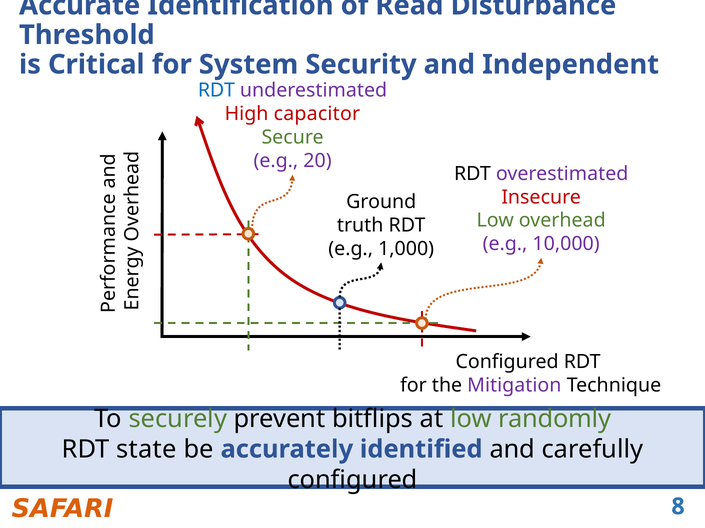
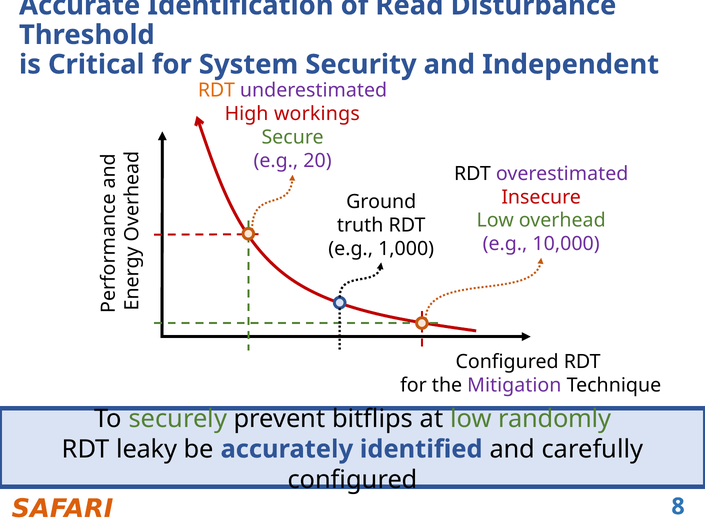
RDT at (216, 91) colour: blue -> orange
capacitor: capacitor -> workings
state: state -> leaky
